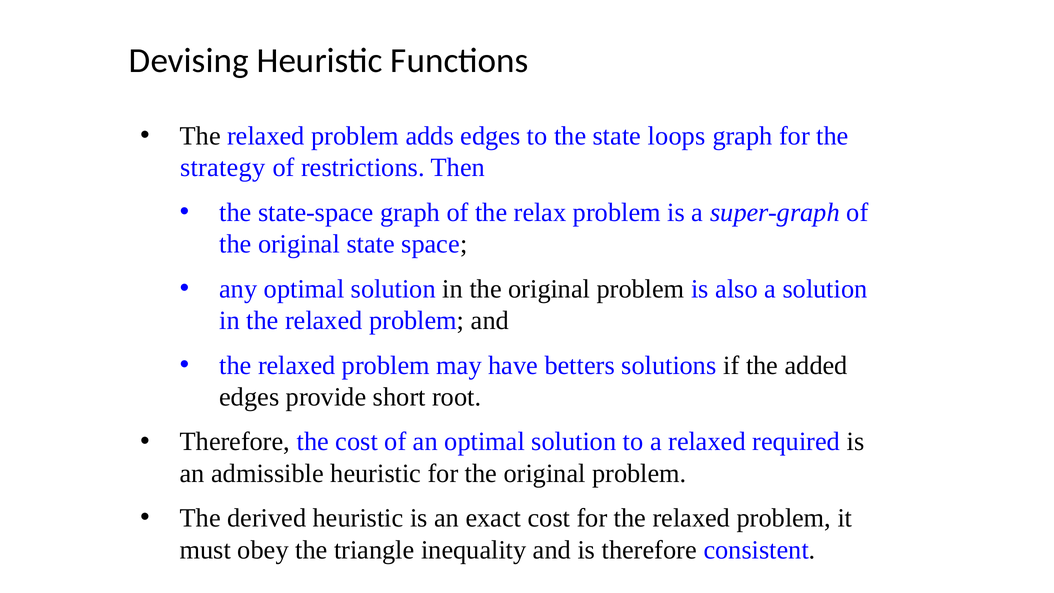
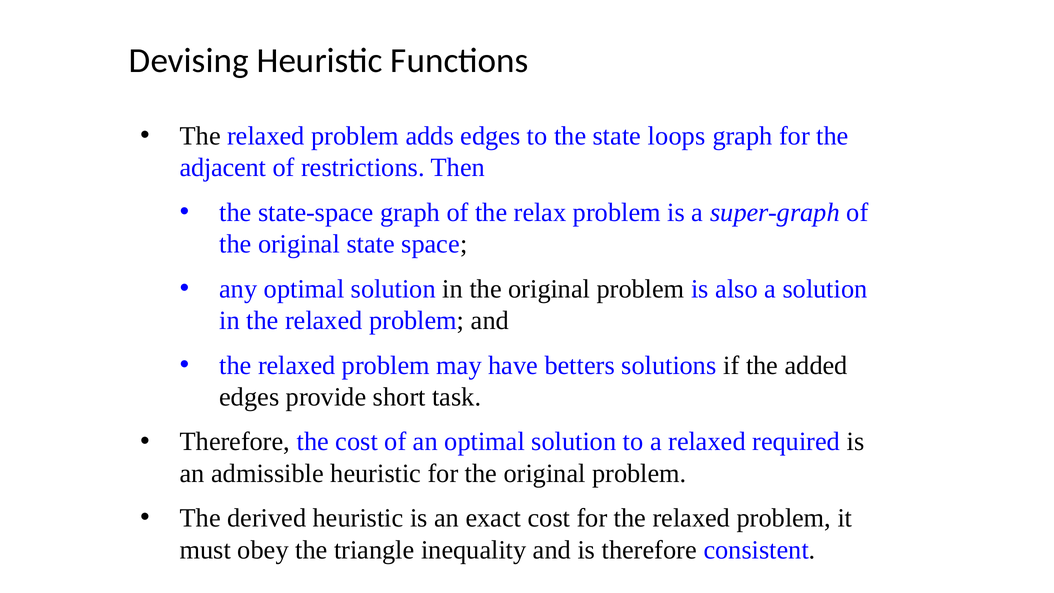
strategy: strategy -> adjacent
root: root -> task
